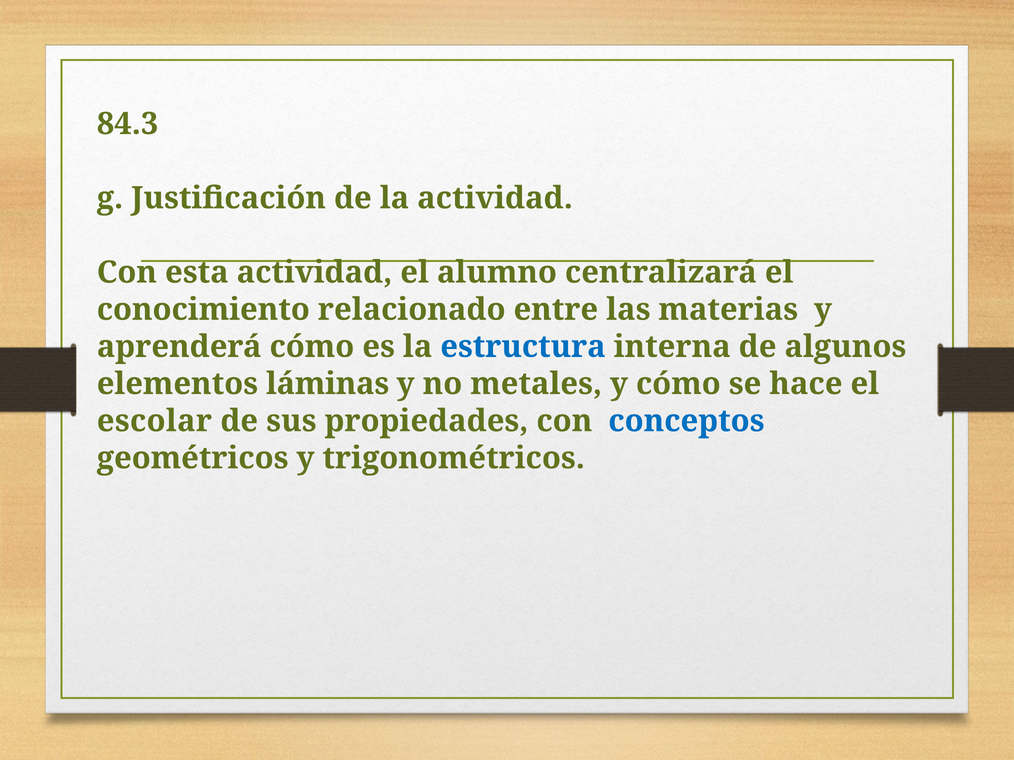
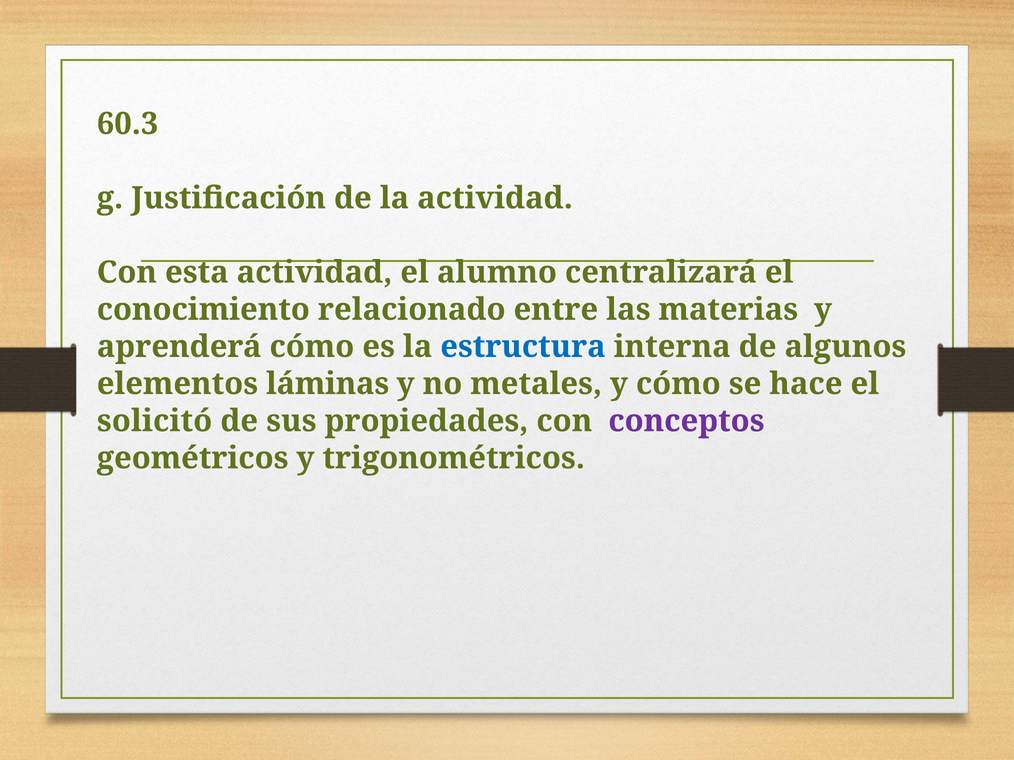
84.3: 84.3 -> 60.3
escolar: escolar -> solicitó
conceptos colour: blue -> purple
